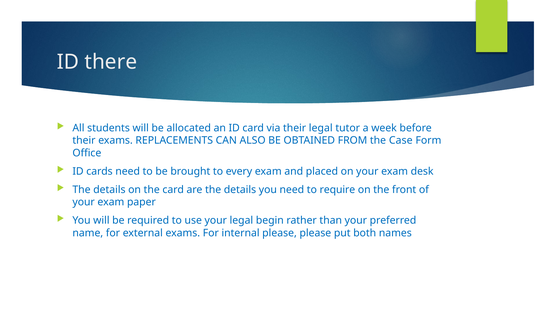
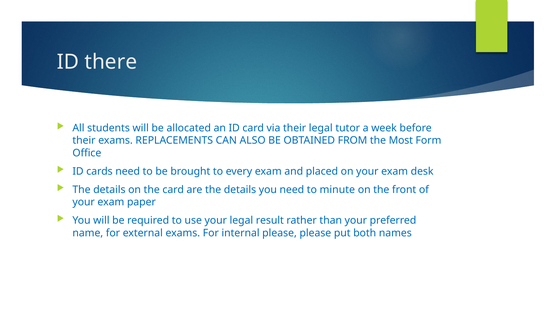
Case: Case -> Most
require: require -> minute
begin: begin -> result
